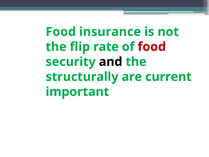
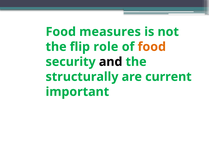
insurance: insurance -> measures
rate: rate -> role
food at (152, 47) colour: red -> orange
